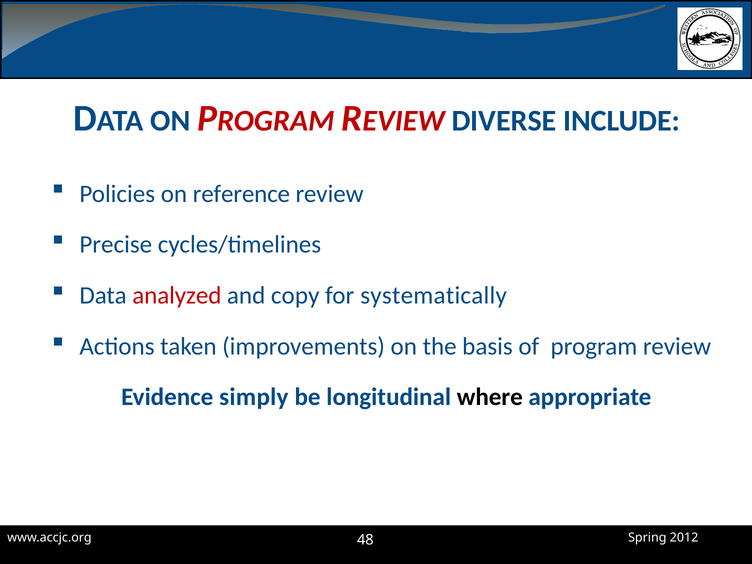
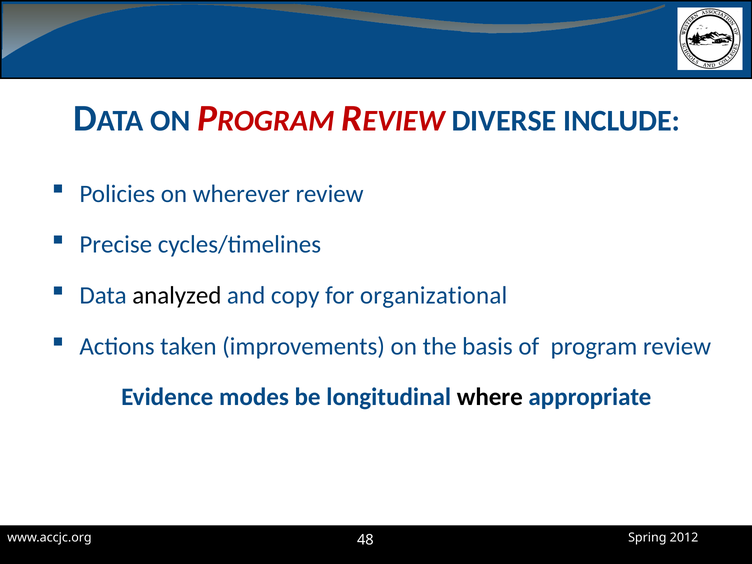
reference: reference -> wherever
analyzed colour: red -> black
systematically: systematically -> organizational
simply: simply -> modes
